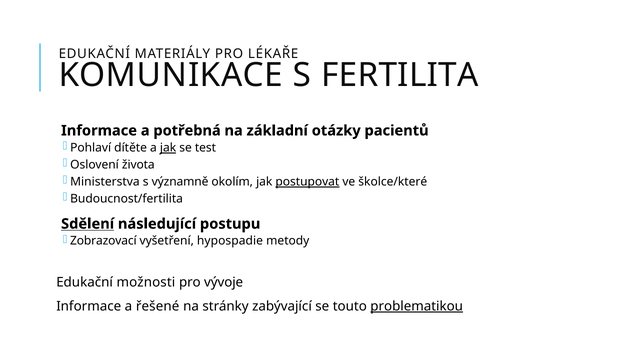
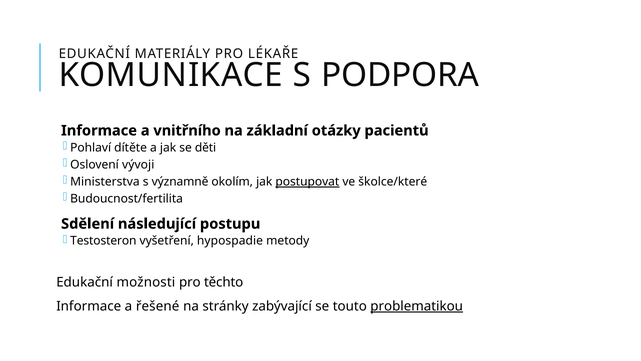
FERTILITA: FERTILITA -> PODPORA
potřebná: potřebná -> vnitřního
jak at (168, 148) underline: present -> none
test: test -> děti
života: života -> vývoji
Sdělení underline: present -> none
Zobrazovací: Zobrazovací -> Testosteron
vývoje: vývoje -> těchto
